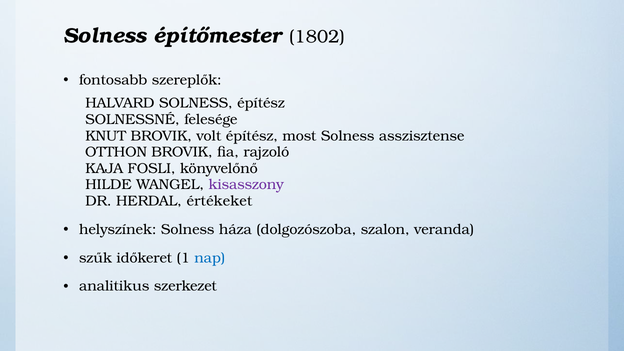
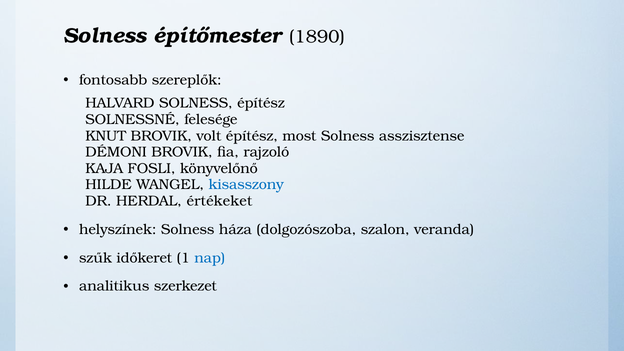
1802: 1802 -> 1890
OTTHON: OTTHON -> DÉMONI
kisasszony colour: purple -> blue
